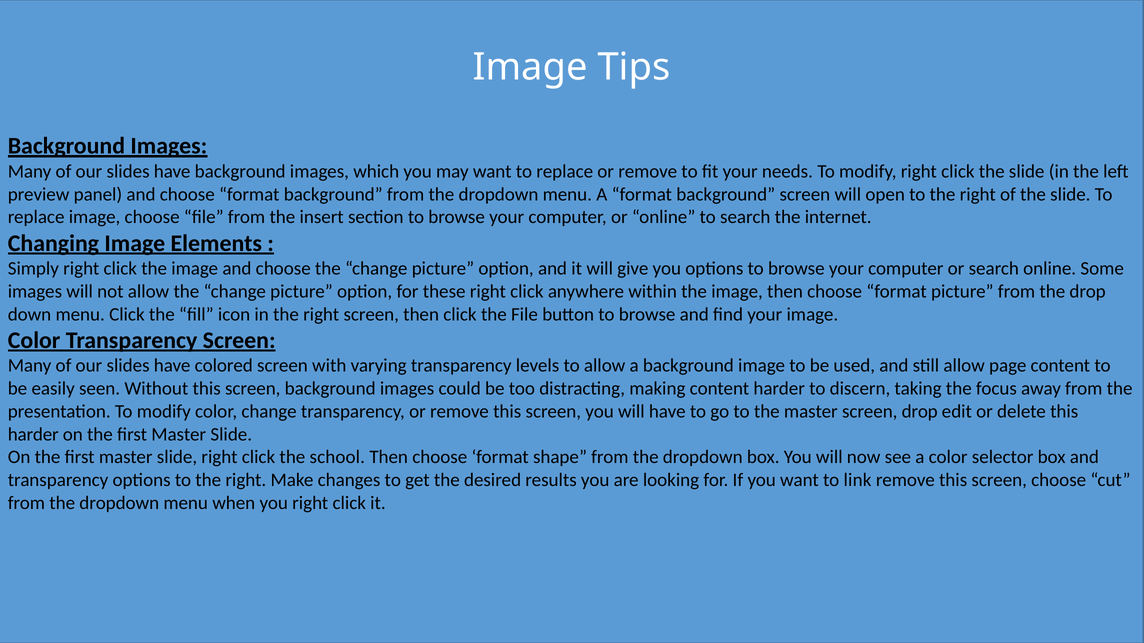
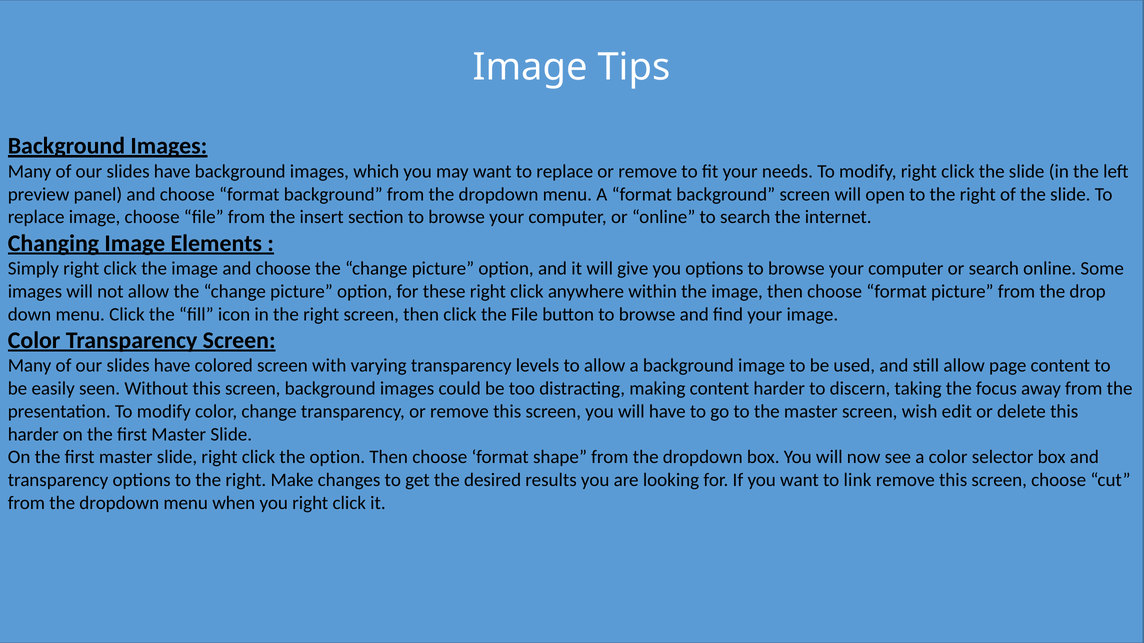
screen drop: drop -> wish
the school: school -> option
